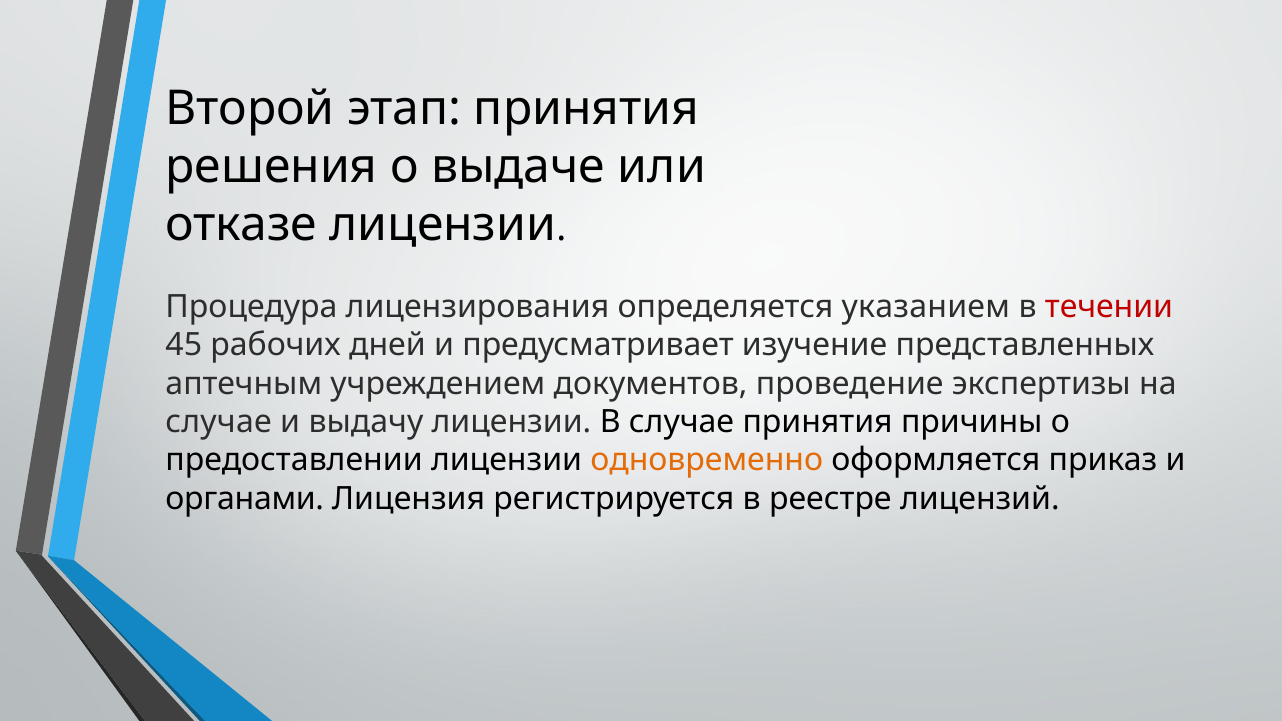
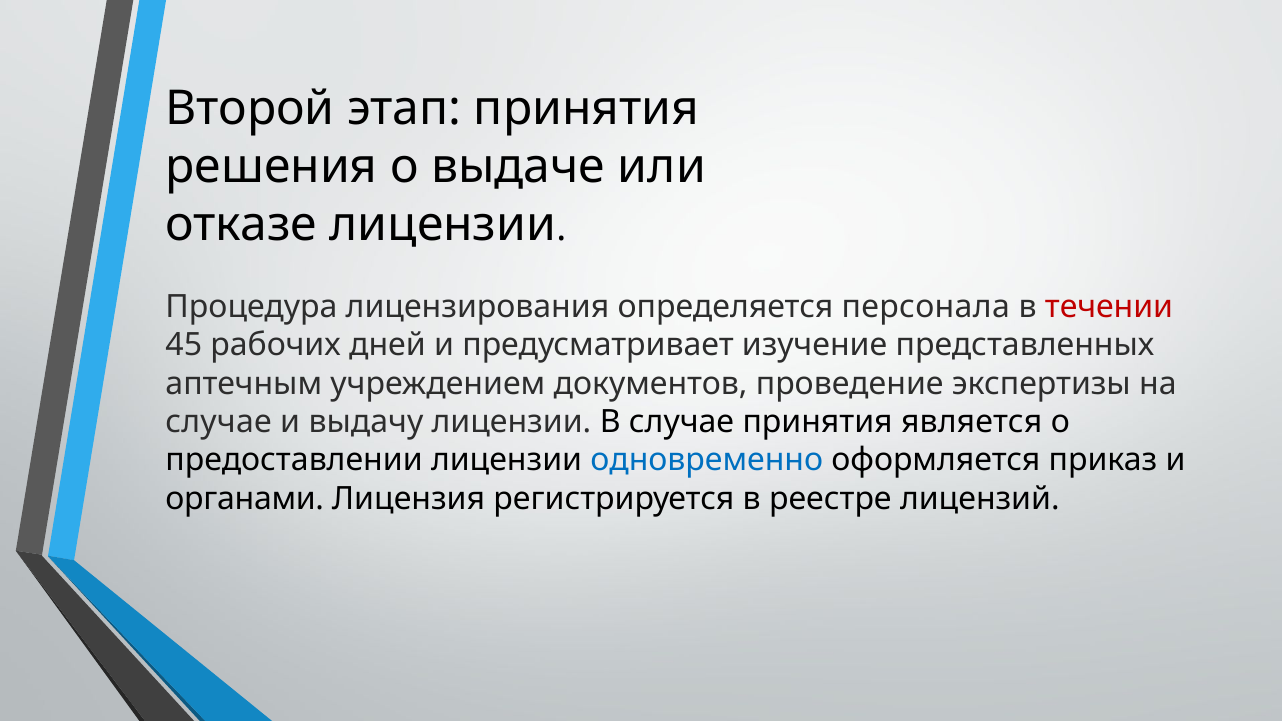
указанием: указанием -> персонала
причины: причины -> является
одновременно colour: orange -> blue
